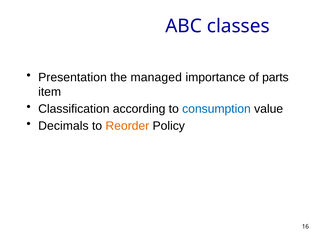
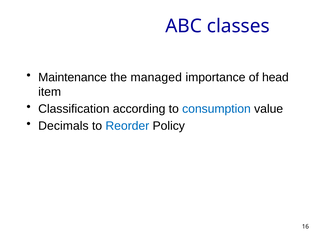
Presentation: Presentation -> Maintenance
parts: parts -> head
Reorder colour: orange -> blue
